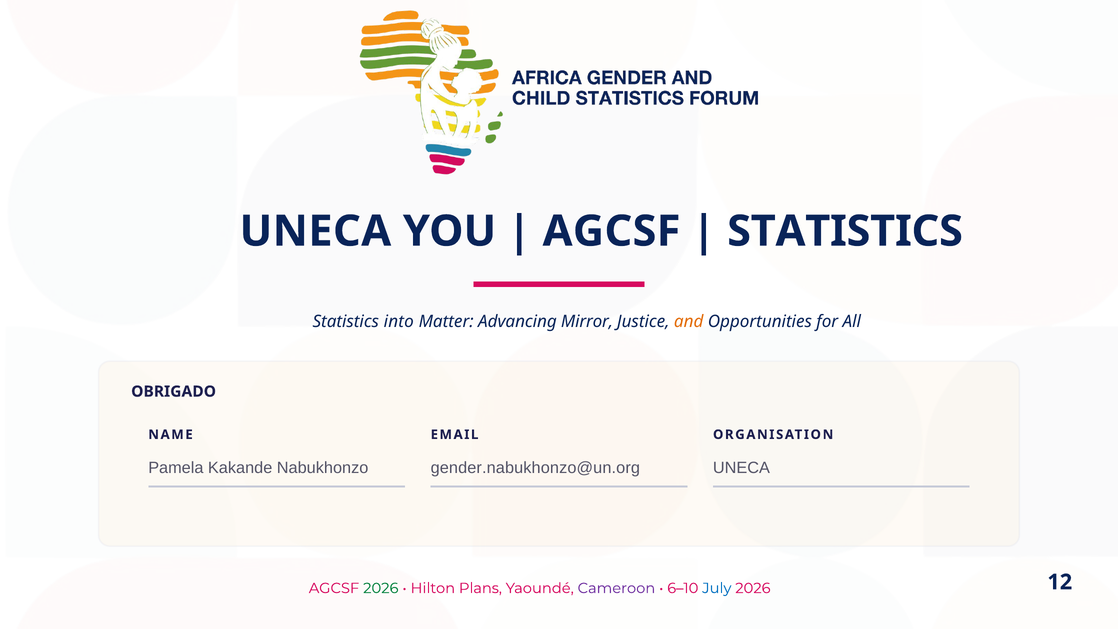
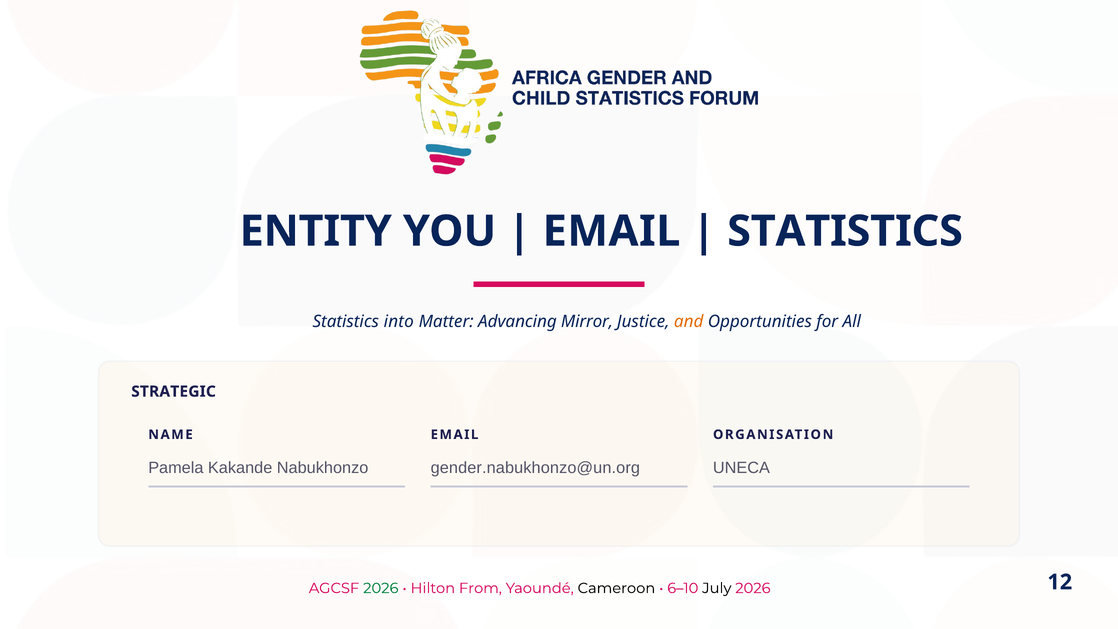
UNECA at (315, 231): UNECA -> ENTITY
AGCSF at (612, 231): AGCSF -> EMAIL
OBRIGADO: OBRIGADO -> STRATEGIC
Plans: Plans -> From
Cameroon colour: purple -> black
July colour: blue -> black
